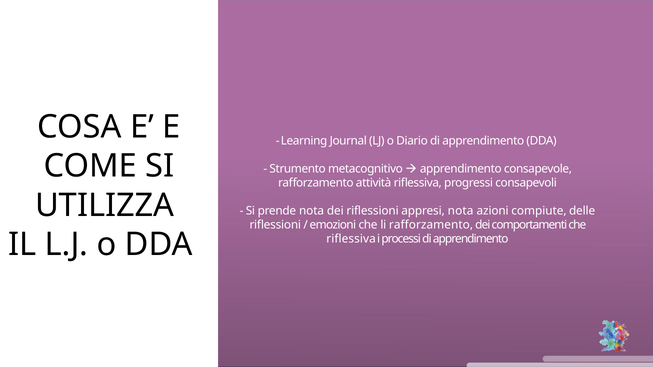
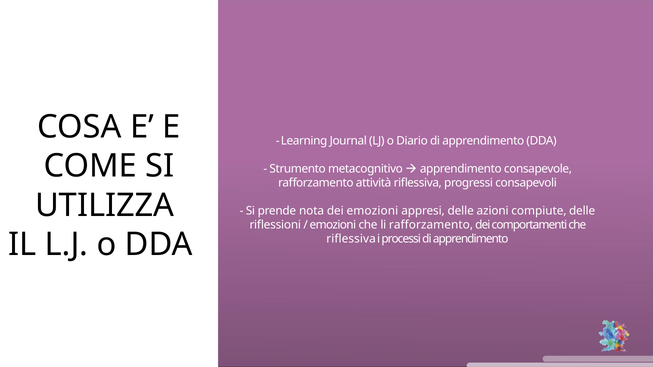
dei riflessioni: riflessioni -> emozioni
appresi nota: nota -> delle
